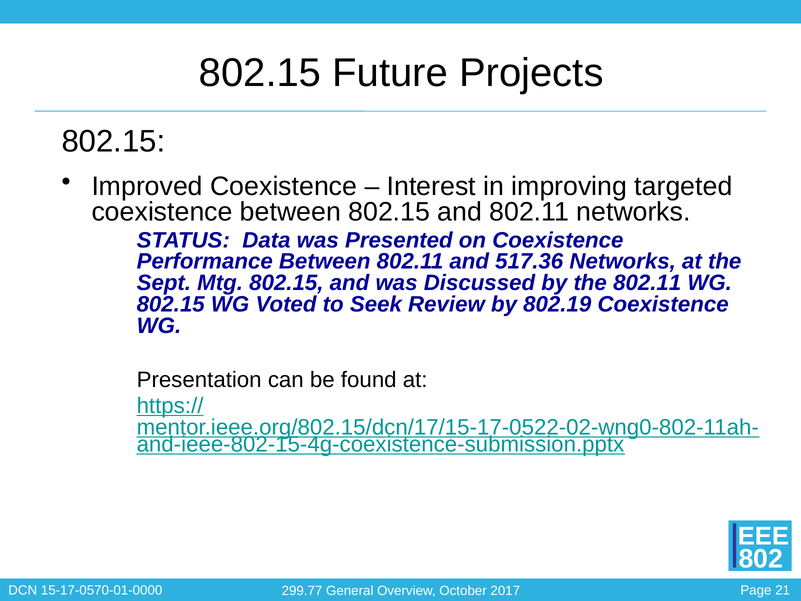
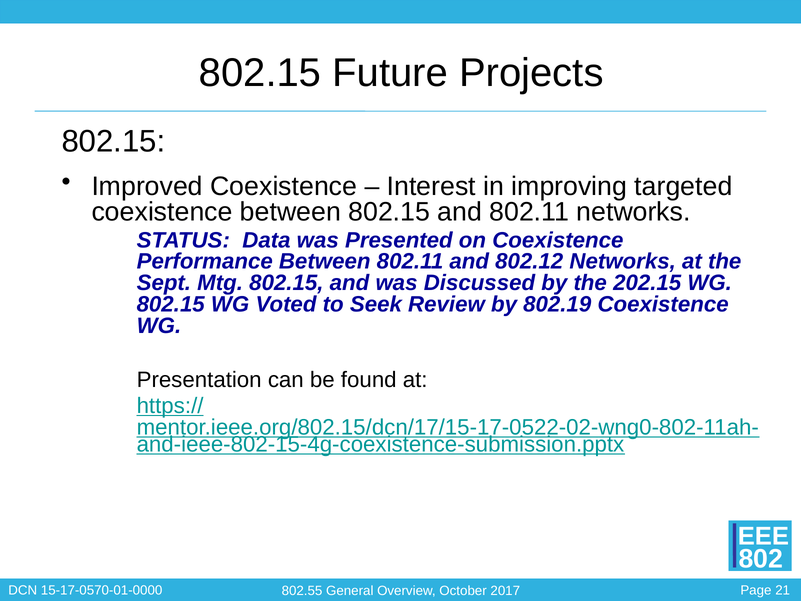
517.36: 517.36 -> 802.12
the 802.11: 802.11 -> 202.15
299.77: 299.77 -> 802.55
